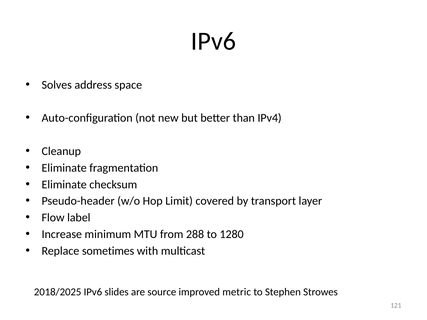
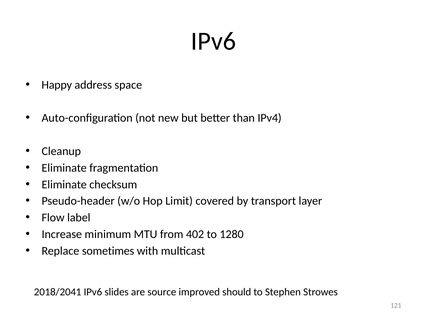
Solves: Solves -> Happy
288: 288 -> 402
2018/2025: 2018/2025 -> 2018/2041
metric: metric -> should
